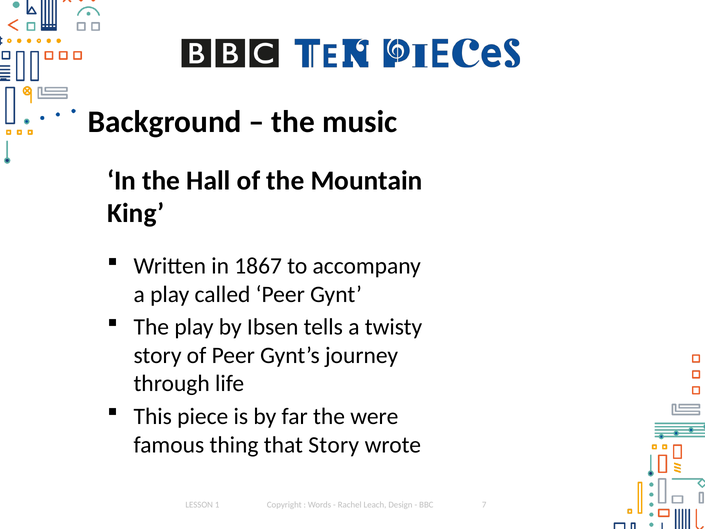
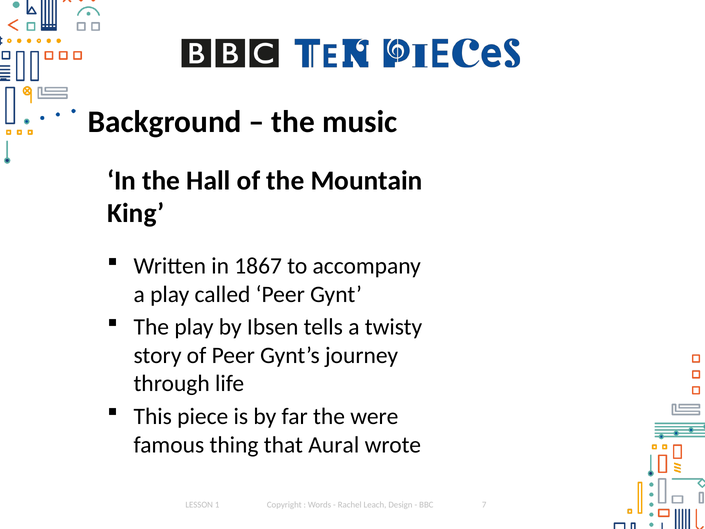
that Story: Story -> Aural
